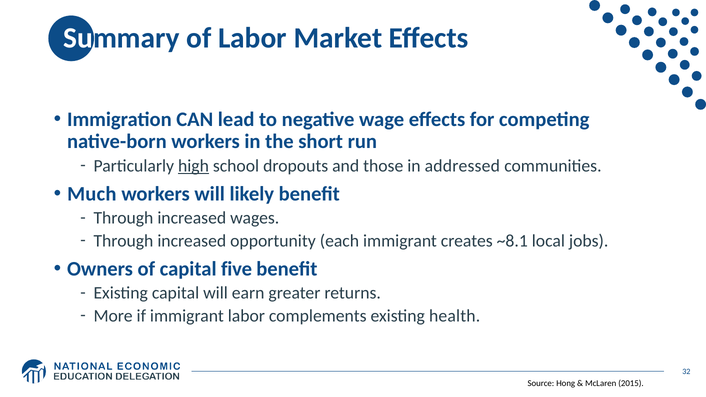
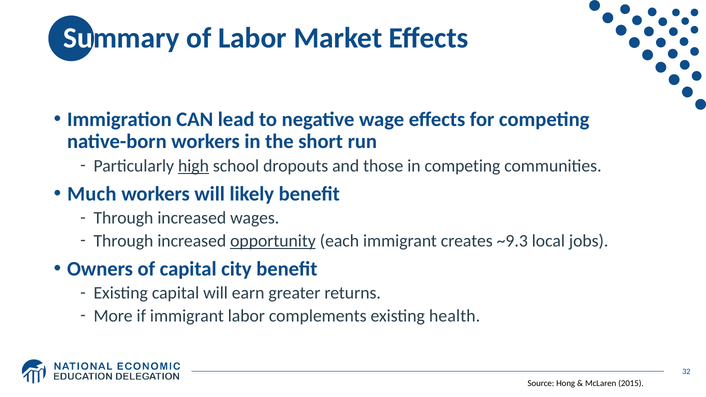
in addressed: addressed -> competing
opportunity underline: none -> present
~8.1: ~8.1 -> ~9.3
five: five -> city
